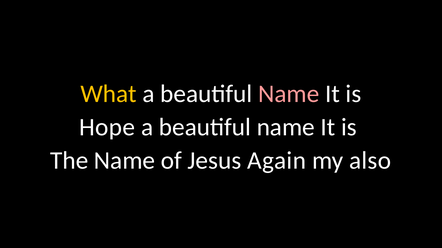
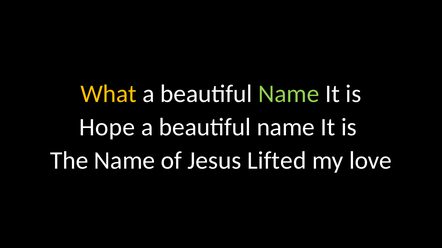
Name at (289, 94) colour: pink -> light green
Again: Again -> Lifted
also: also -> love
